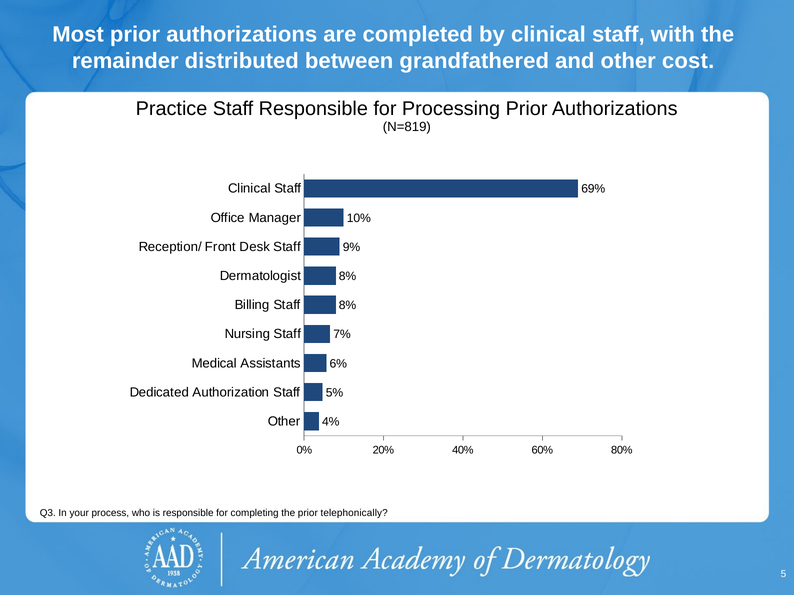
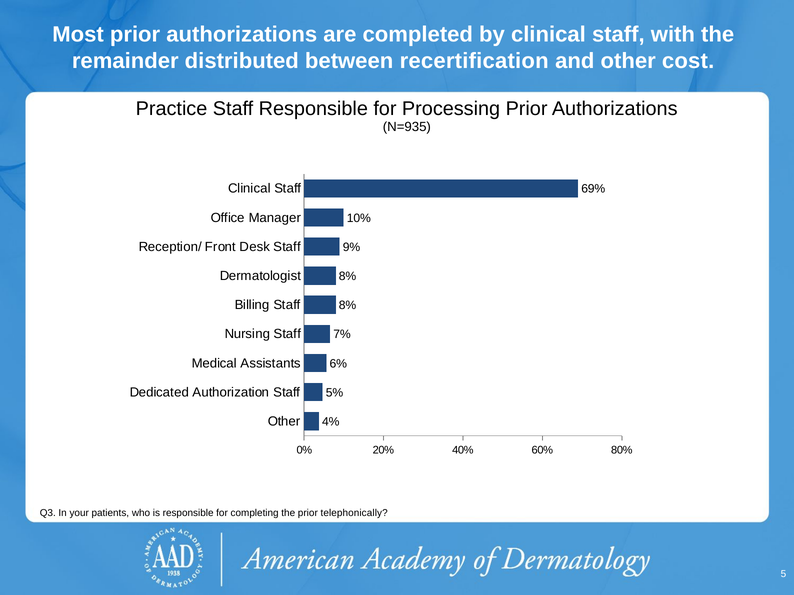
grandfathered: grandfathered -> recertification
N=819: N=819 -> N=935
process: process -> patients
